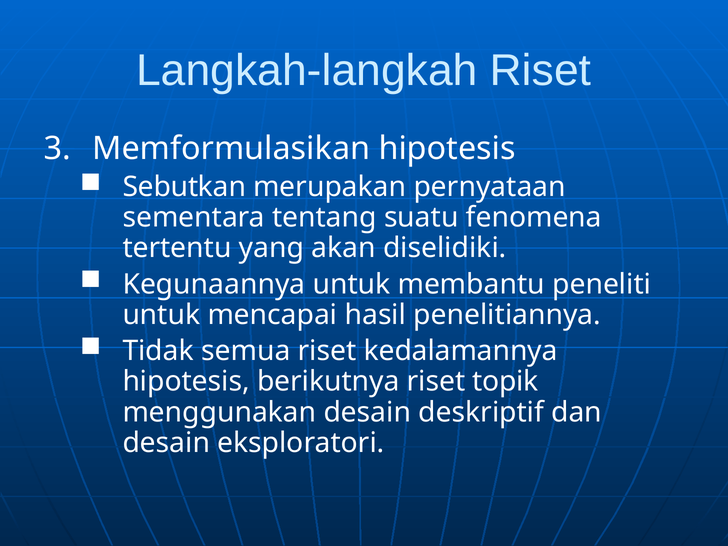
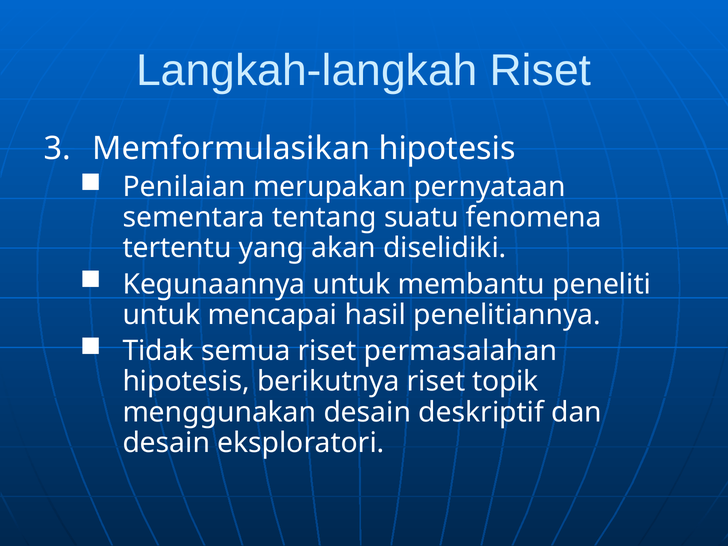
Sebutkan: Sebutkan -> Penilaian
kedalamannya: kedalamannya -> permasalahan
